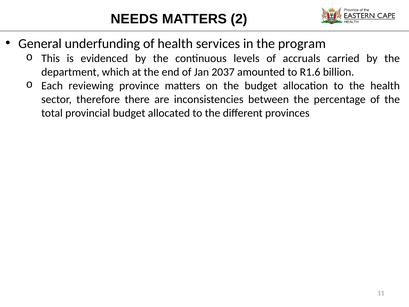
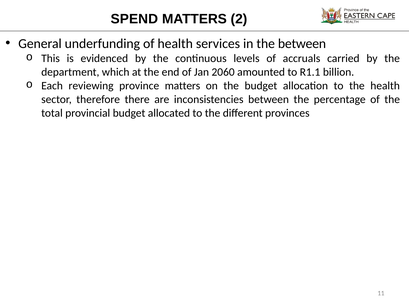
NEEDS: NEEDS -> SPEND
the program: program -> between
2037: 2037 -> 2060
R1.6: R1.6 -> R1.1
